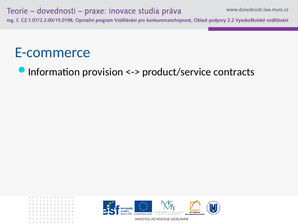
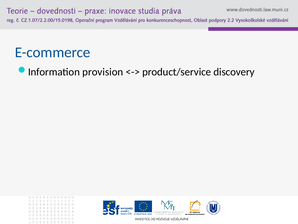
contracts: contracts -> discovery
